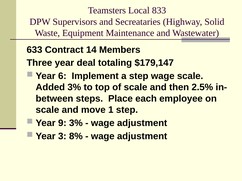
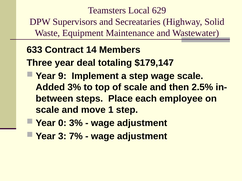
833: 833 -> 629
6: 6 -> 9
9: 9 -> 0
8%: 8% -> 7%
